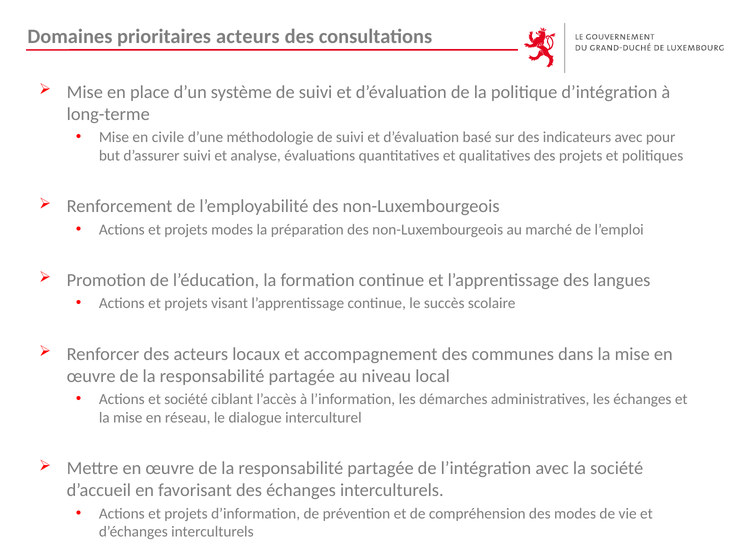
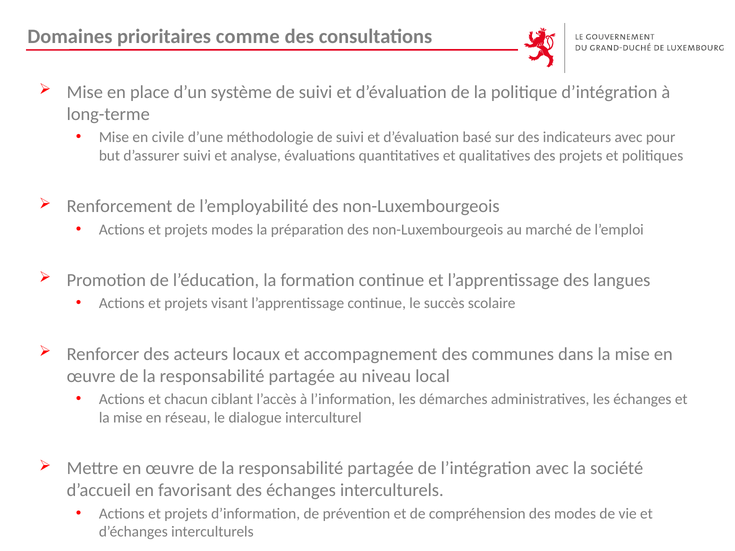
prioritaires acteurs: acteurs -> comme
et société: société -> chacun
